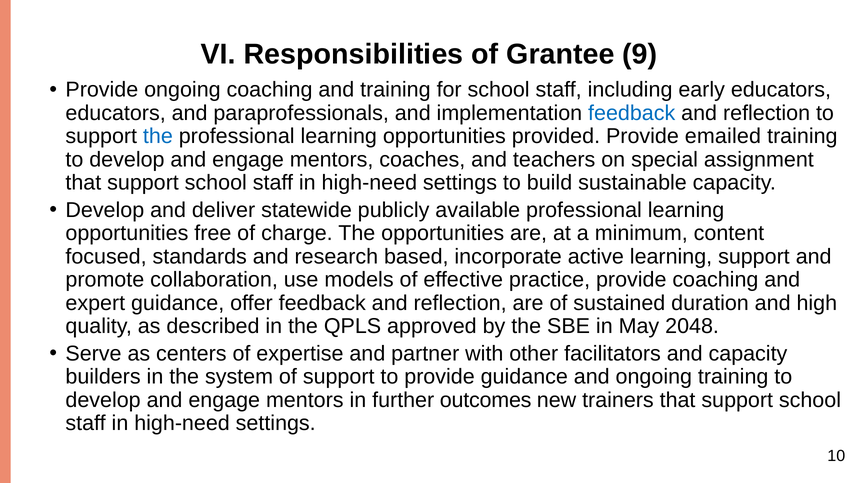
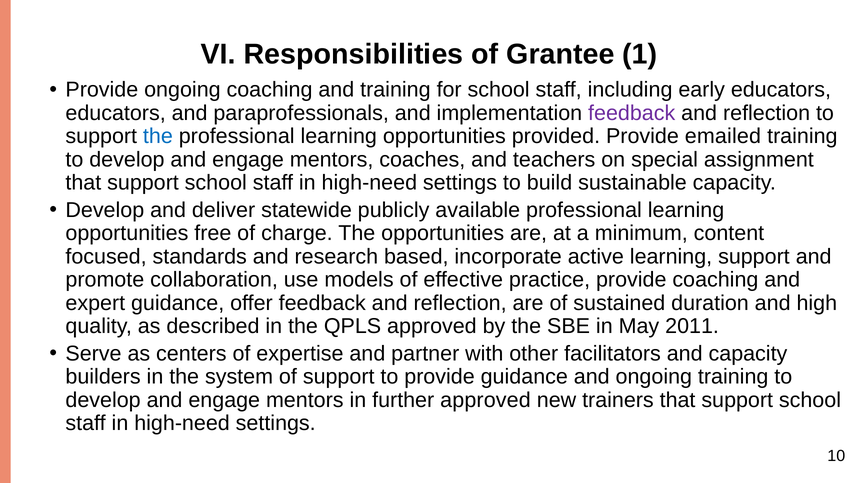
9: 9 -> 1
feedback at (632, 113) colour: blue -> purple
2048: 2048 -> 2011
further outcomes: outcomes -> approved
